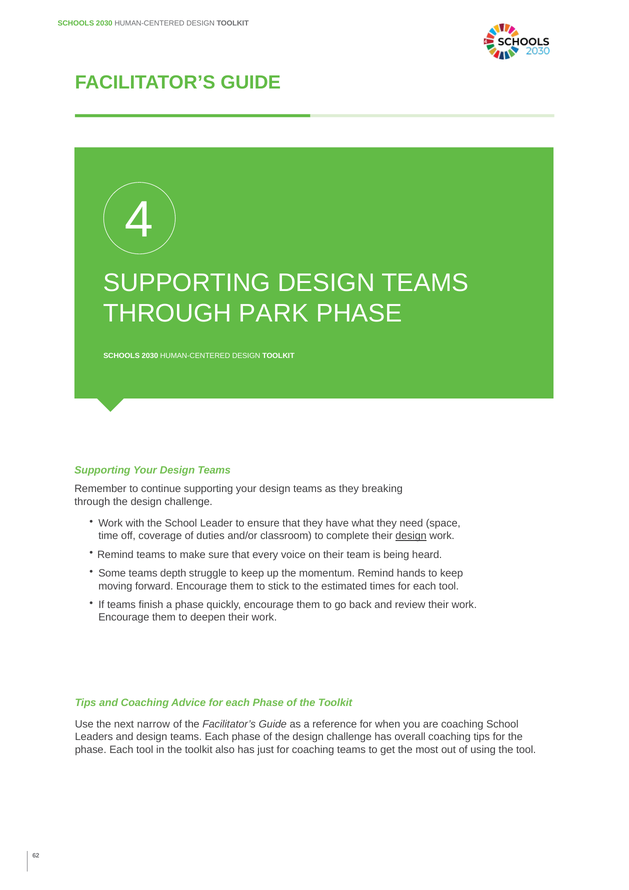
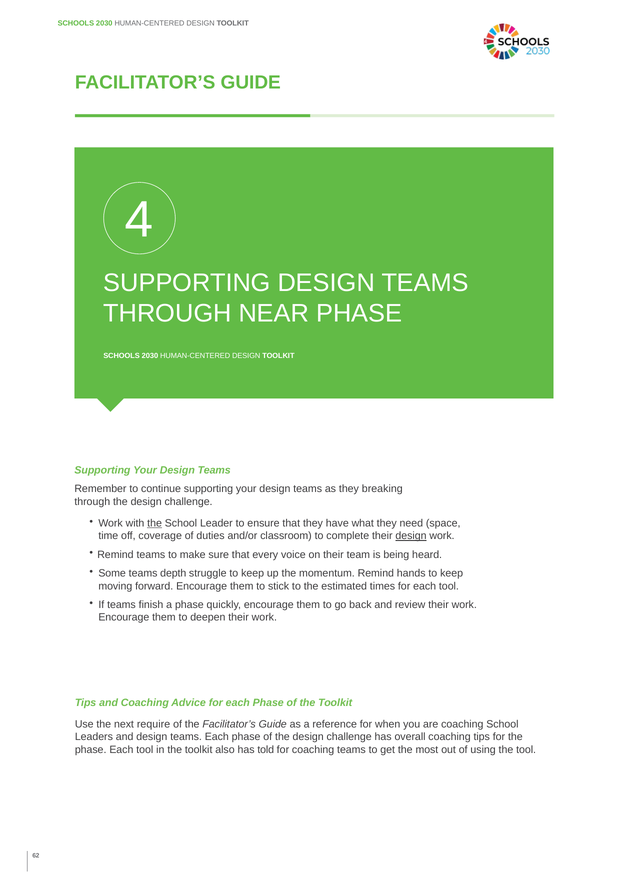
PARK: PARK -> NEAR
the at (155, 523) underline: none -> present
narrow: narrow -> require
just: just -> told
